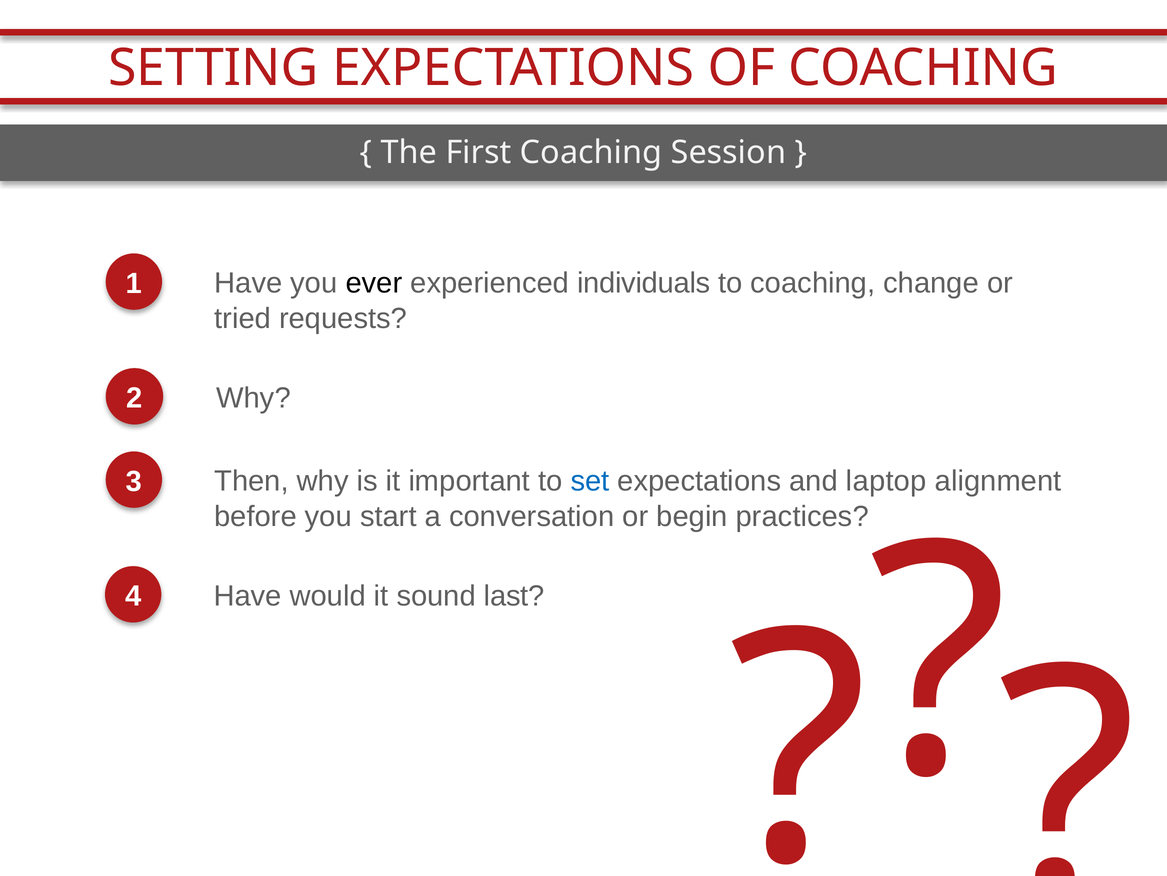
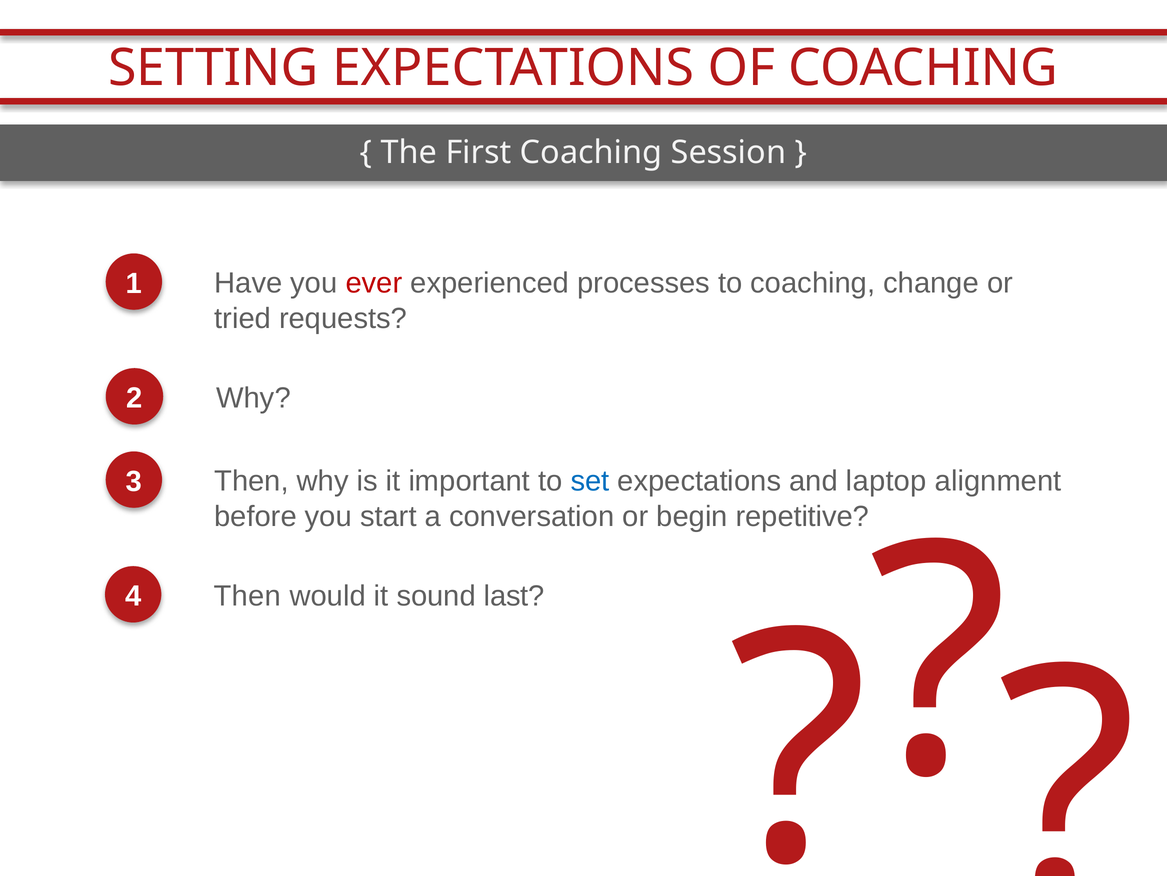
ever colour: black -> red
individuals: individuals -> processes
practices: practices -> repetitive
Have at (248, 596): Have -> Then
